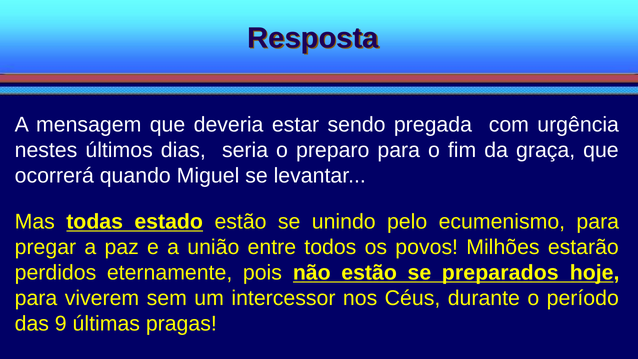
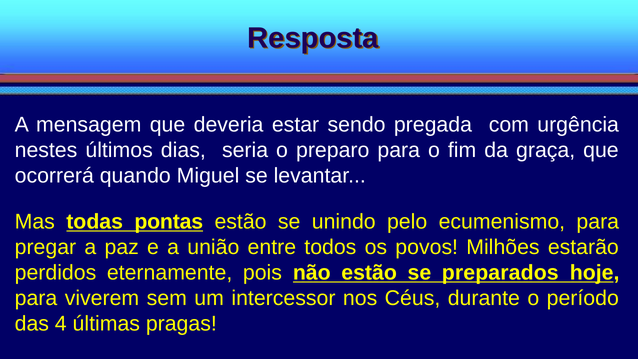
estado: estado -> pontas
9: 9 -> 4
